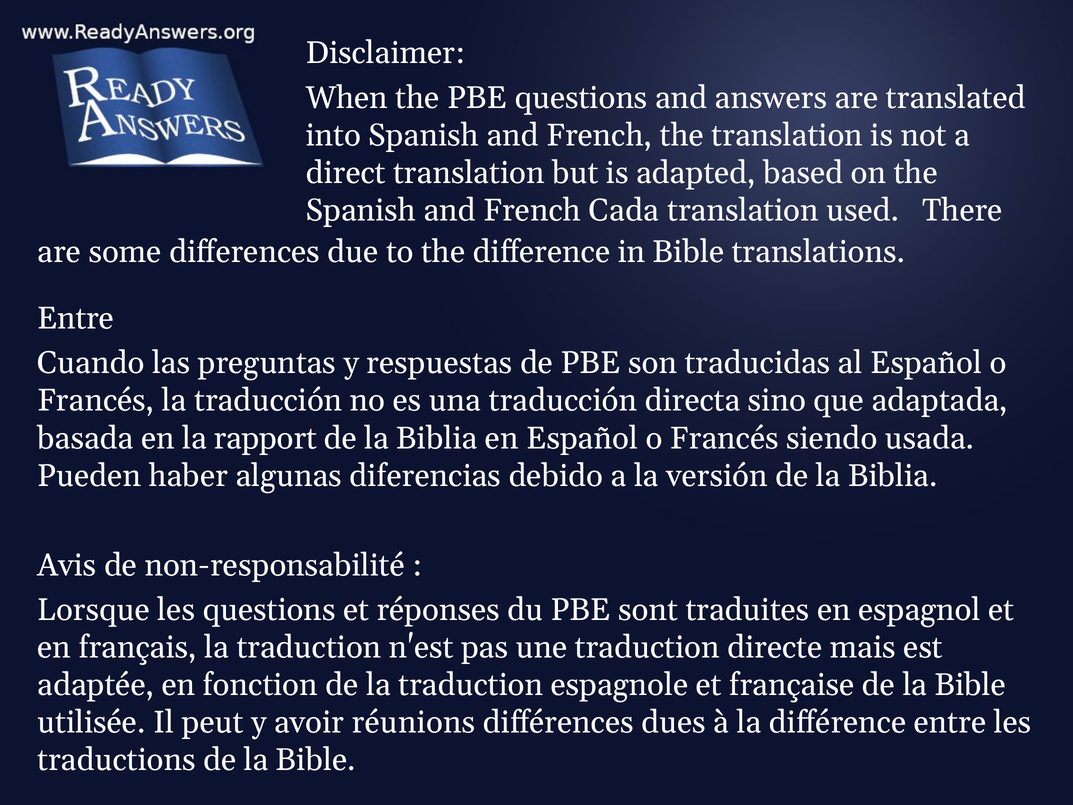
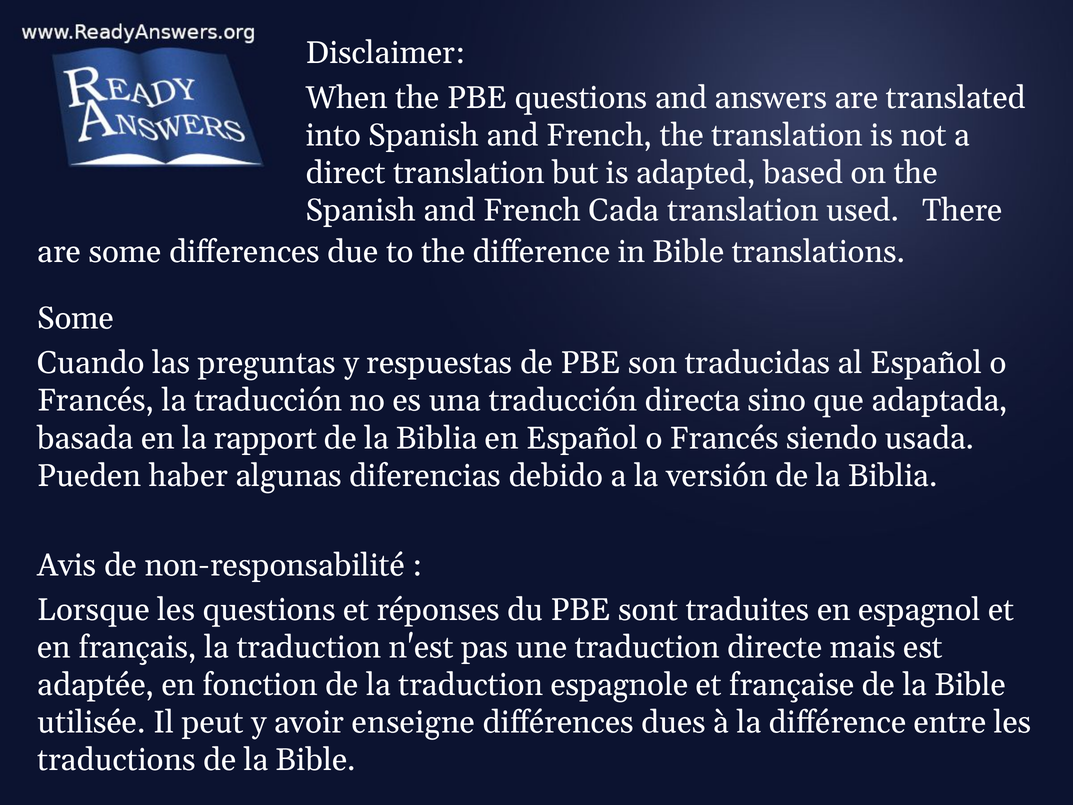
Entre at (76, 318): Entre -> Some
réunions: réunions -> enseigne
